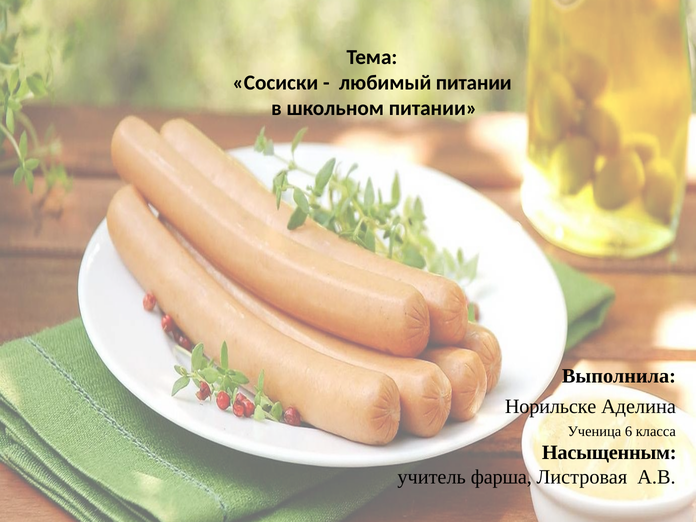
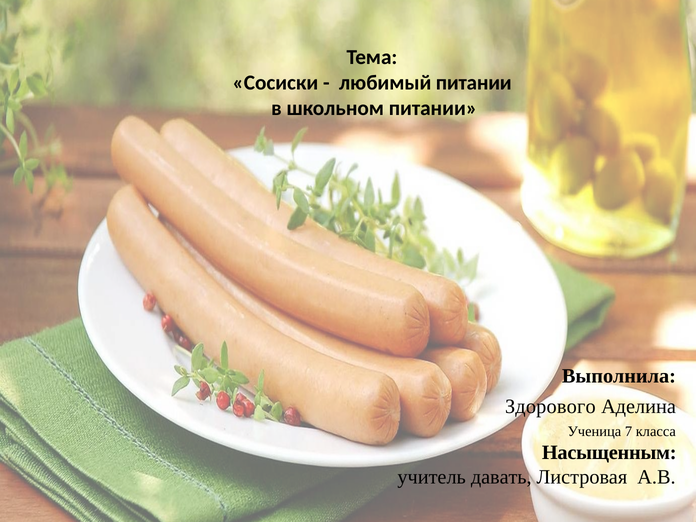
Норильске: Норильске -> Здорового
6: 6 -> 7
фарша: фарша -> давать
